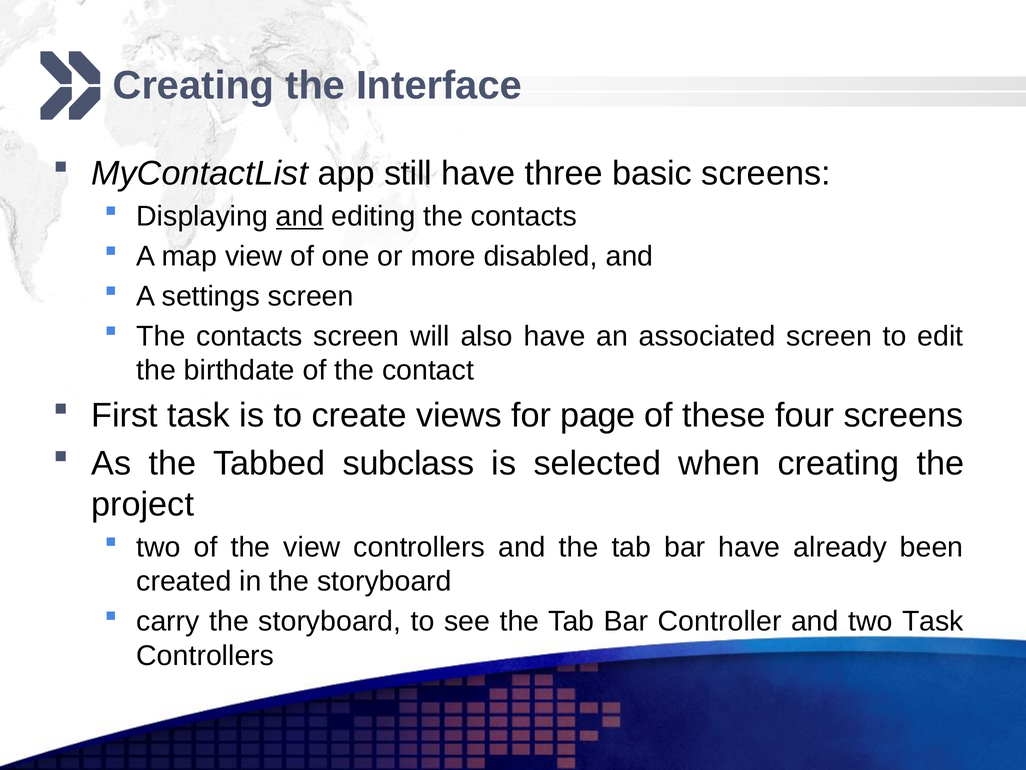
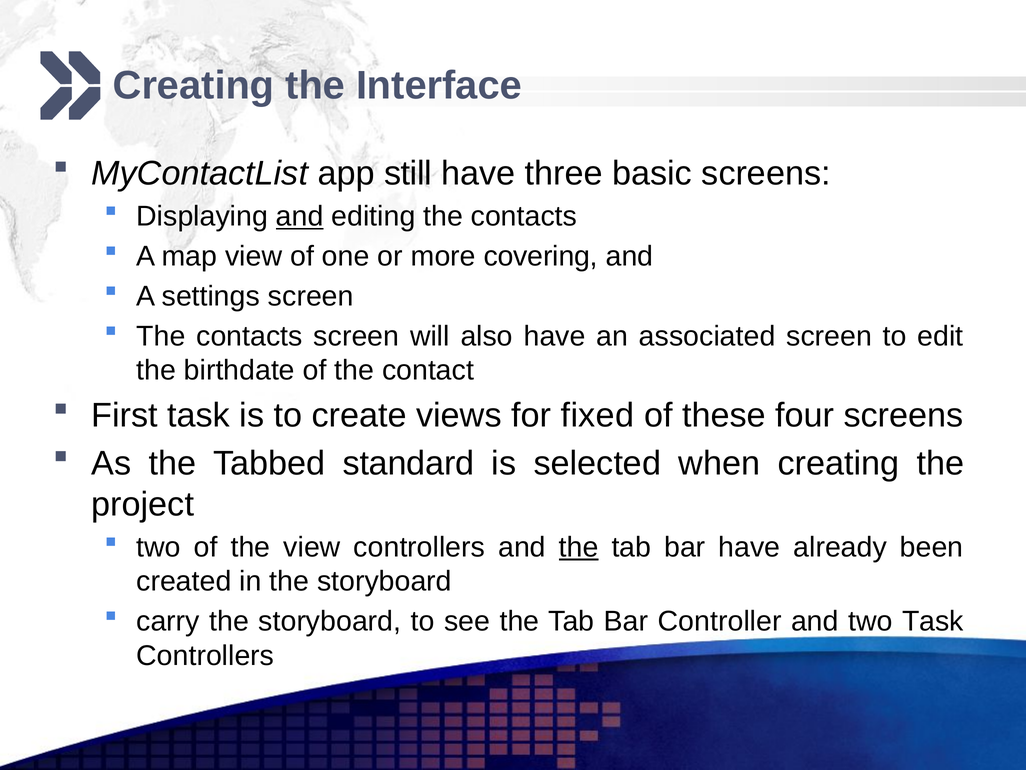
disabled: disabled -> covering
page: page -> fixed
subclass: subclass -> standard
the at (579, 547) underline: none -> present
